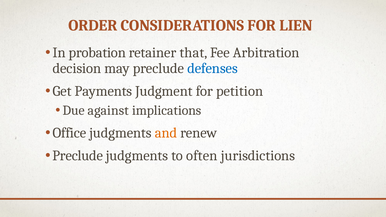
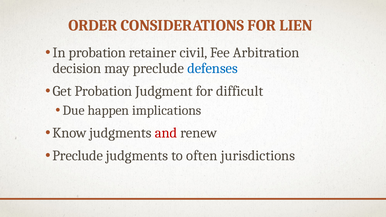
that: that -> civil
Get Payments: Payments -> Probation
petition: petition -> difficult
against: against -> happen
Office: Office -> Know
and colour: orange -> red
